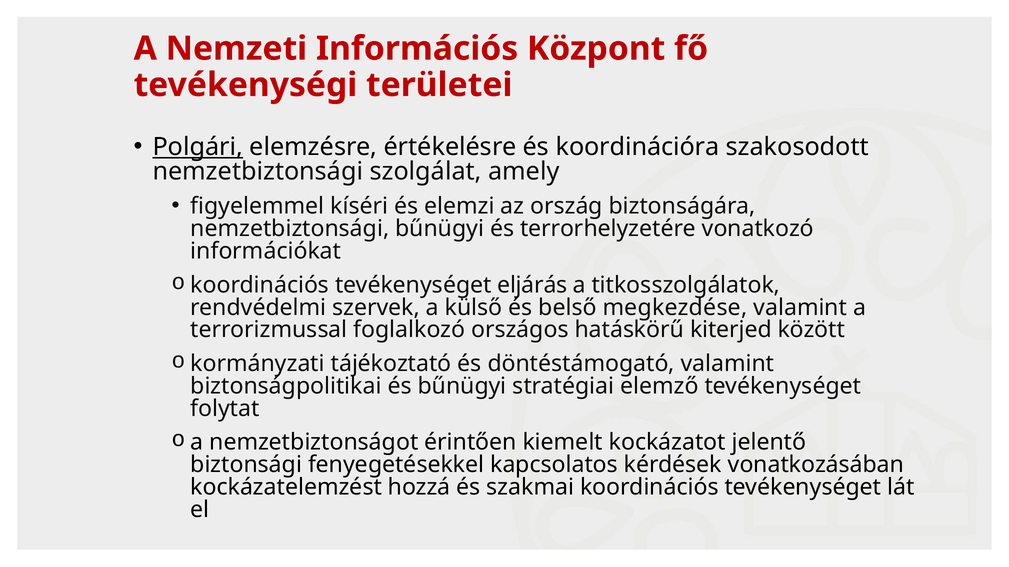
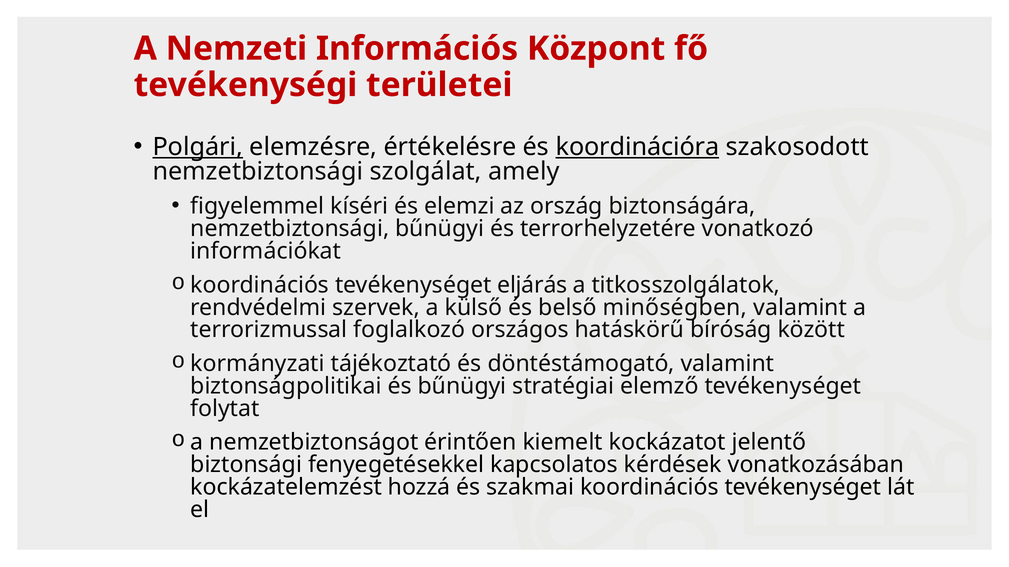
koordinációra underline: none -> present
megkezdése: megkezdése -> minőségben
kiterjed: kiterjed -> bíróság
